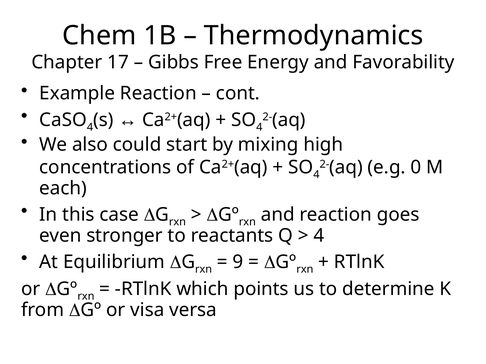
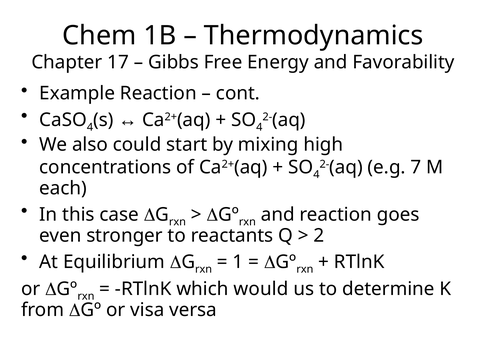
0: 0 -> 7
4 at (319, 236): 4 -> 2
9: 9 -> 1
points: points -> would
